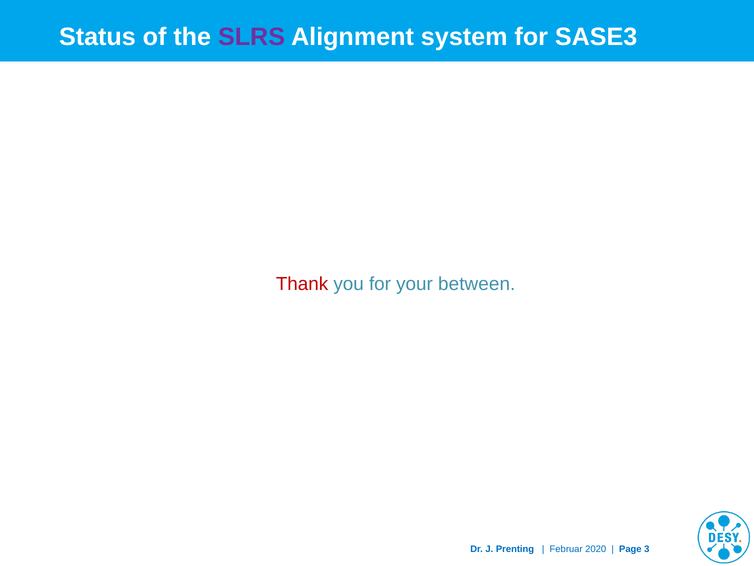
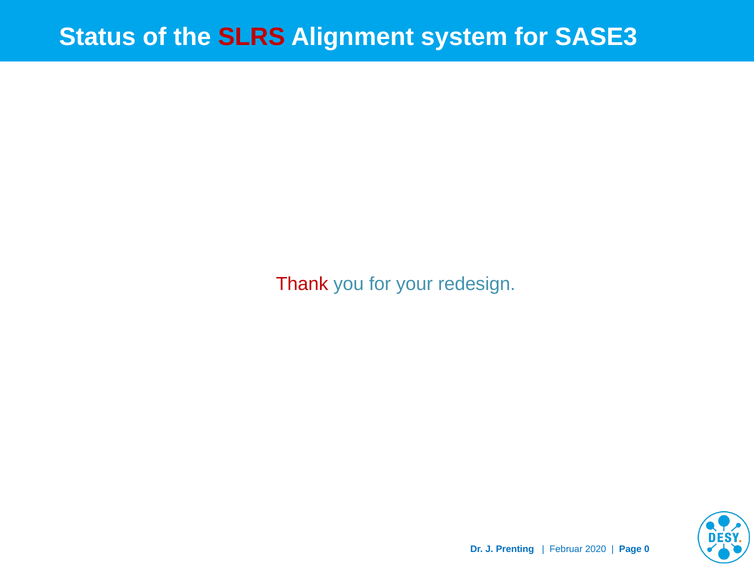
SLRS colour: purple -> red
between: between -> redesign
3: 3 -> 0
